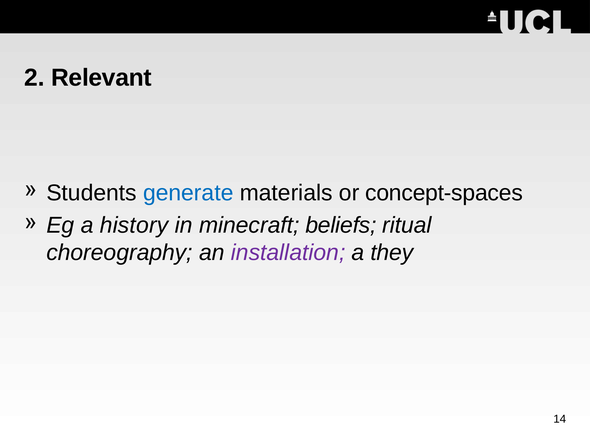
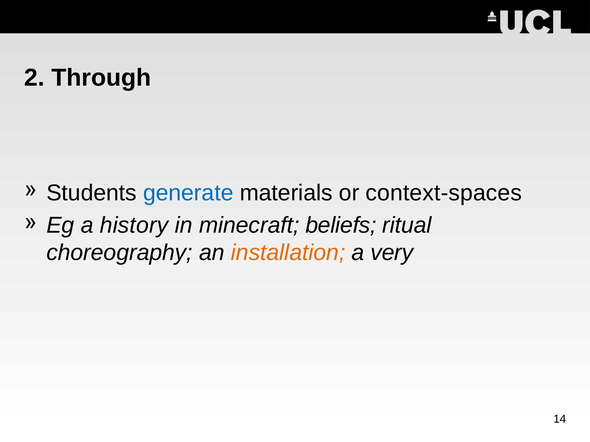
Relevant: Relevant -> Through
concept-spaces: concept-spaces -> context-spaces
installation colour: purple -> orange
they: they -> very
